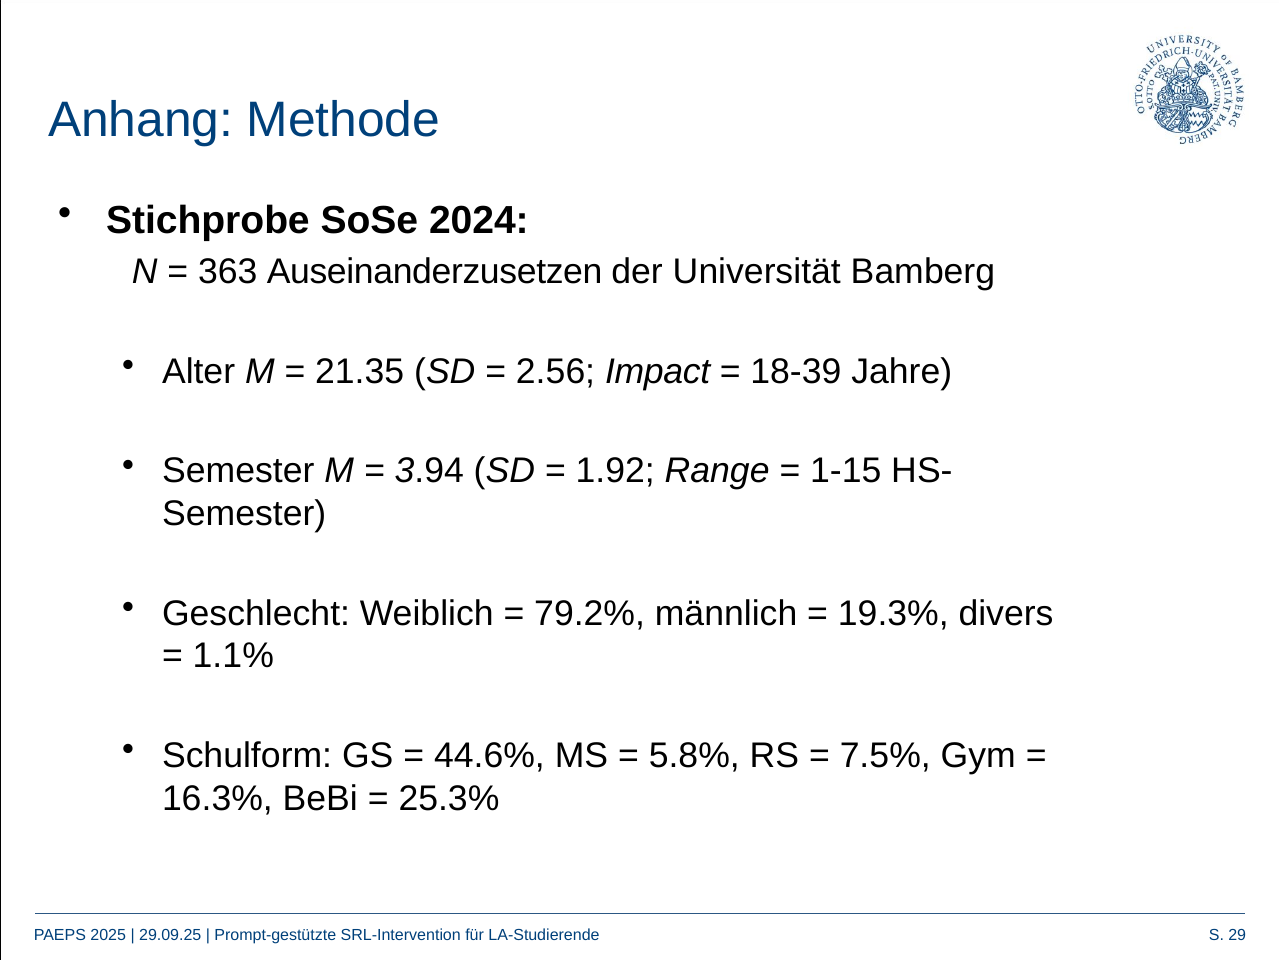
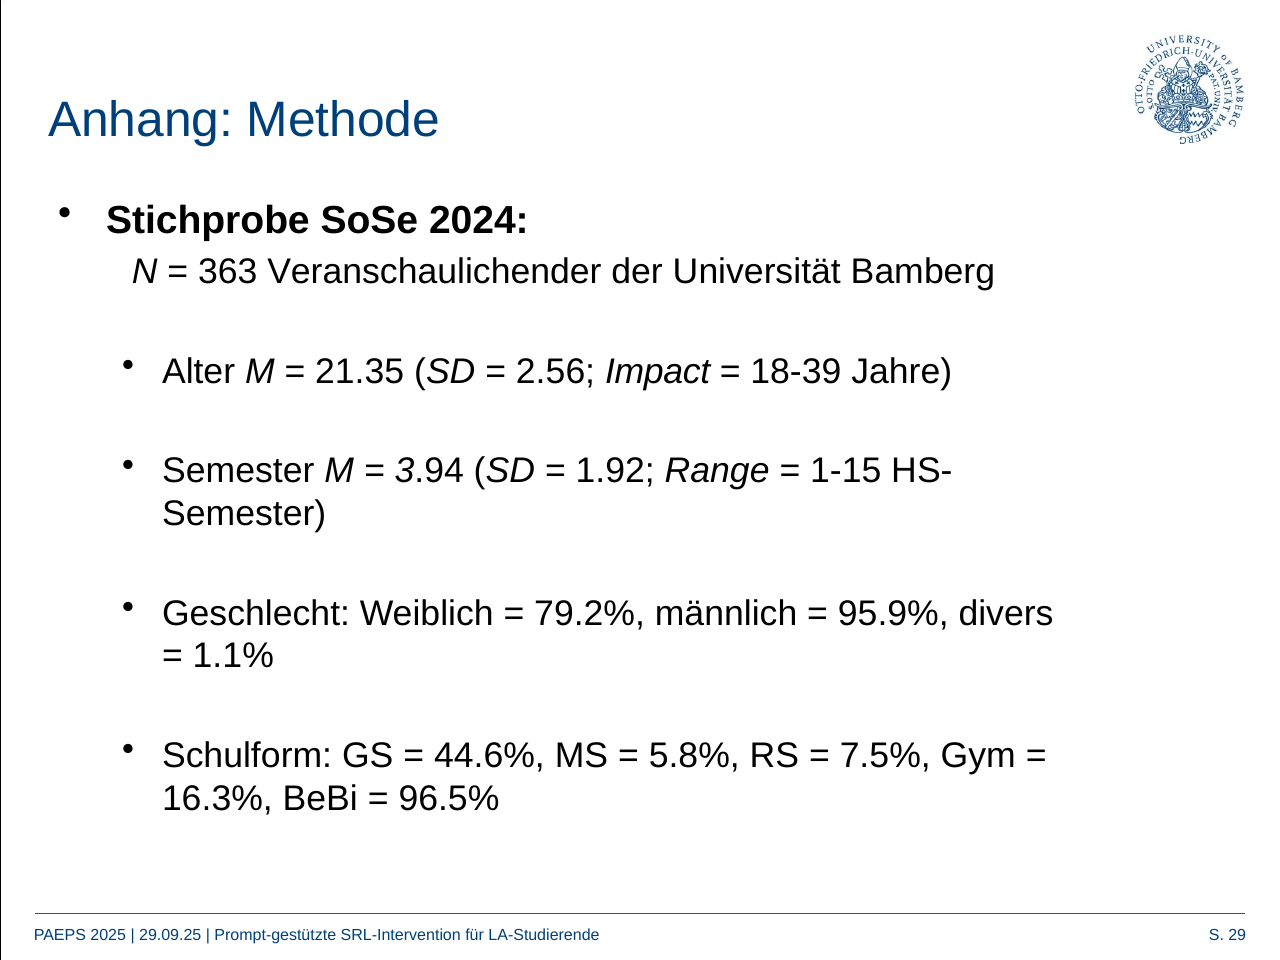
Auseinanderzusetzen: Auseinanderzusetzen -> Veranschaulichender
19.3%: 19.3% -> 95.9%
25.3%: 25.3% -> 96.5%
